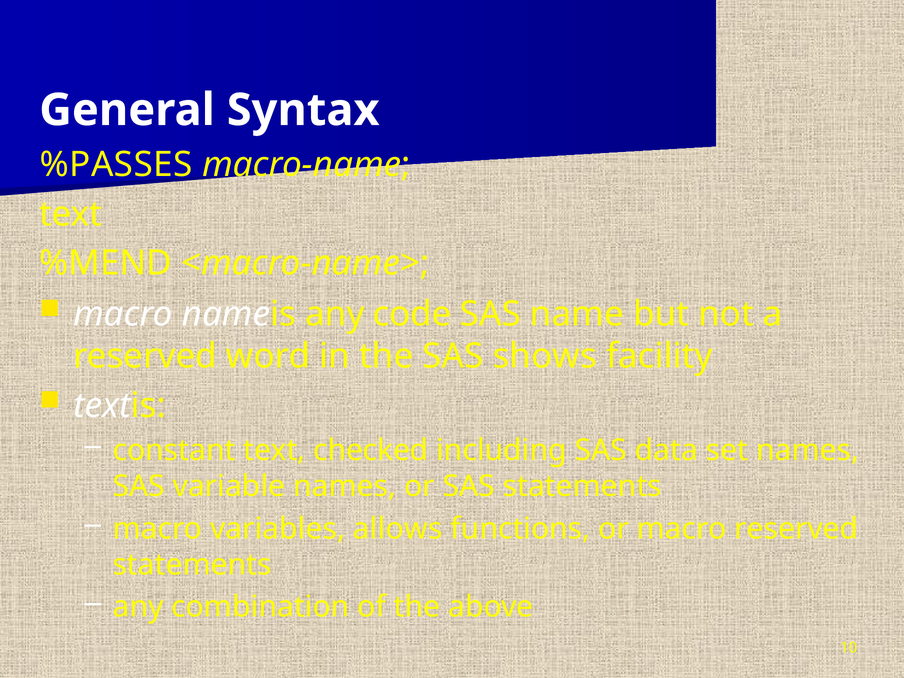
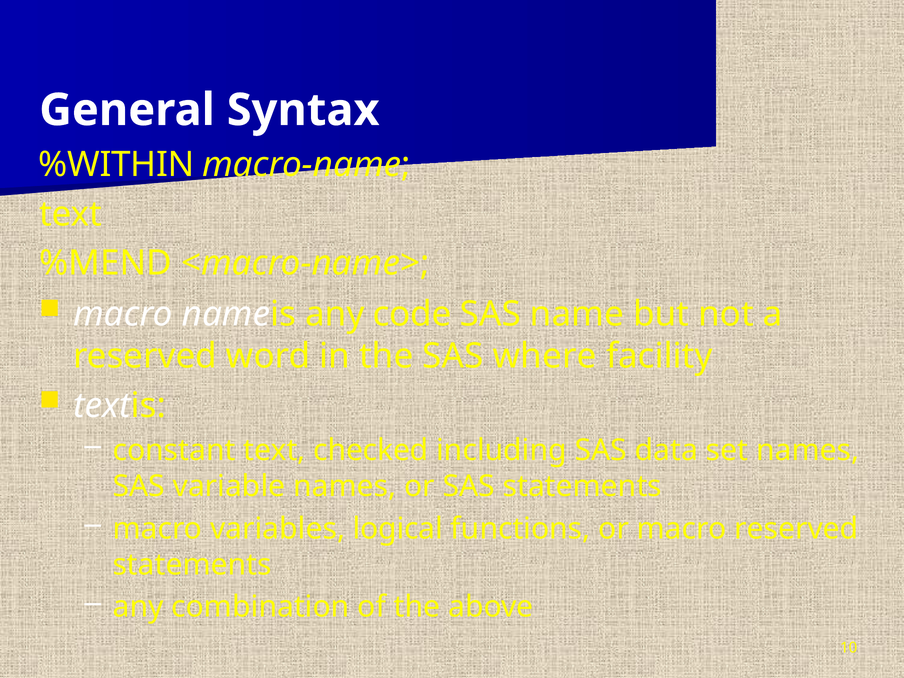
%PASSES: %PASSES -> %WITHIN
shows: shows -> where
allows: allows -> logical
